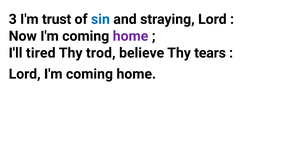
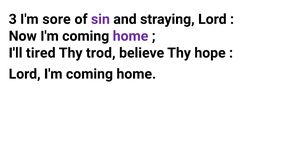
trust: trust -> sore
sin colour: blue -> purple
tears: tears -> hope
